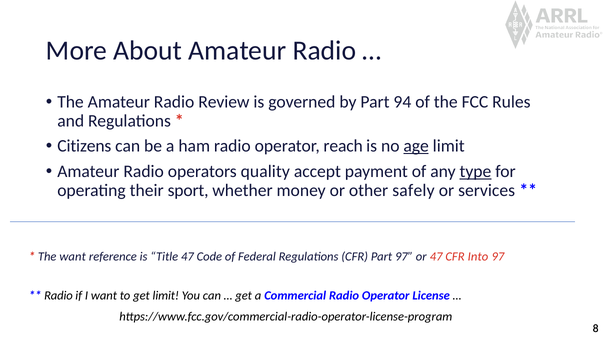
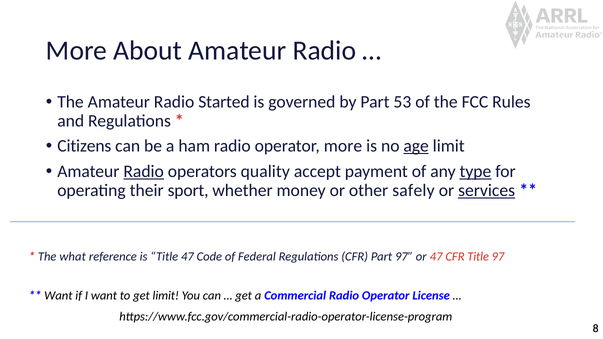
Review: Review -> Started
94: 94 -> 53
operator reach: reach -> more
Radio at (144, 172) underline: none -> present
services underline: none -> present
The want: want -> what
CFR Into: Into -> Title
Radio at (58, 296): Radio -> Want
